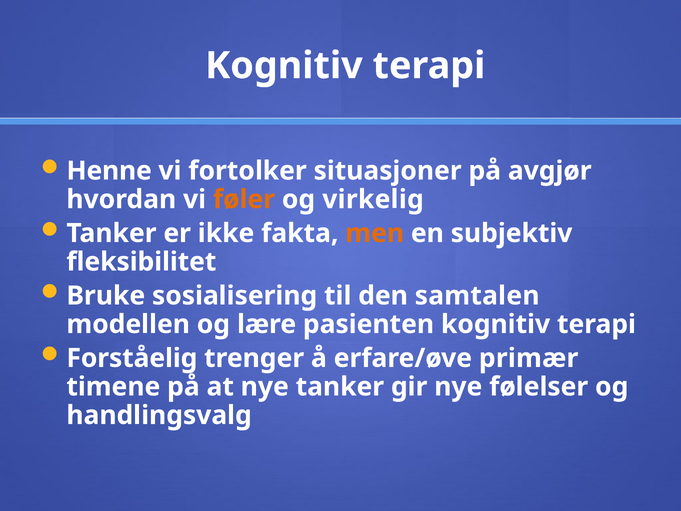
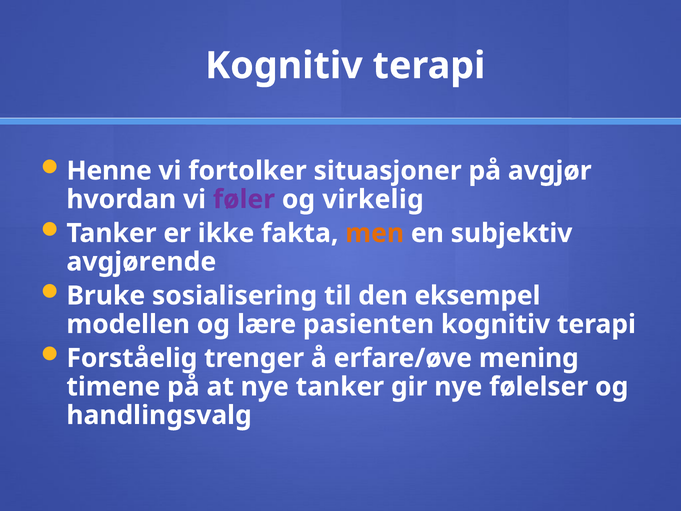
føler colour: orange -> purple
fleksibilitet: fleksibilitet -> avgjørende
samtalen: samtalen -> eksempel
primær: primær -> mening
